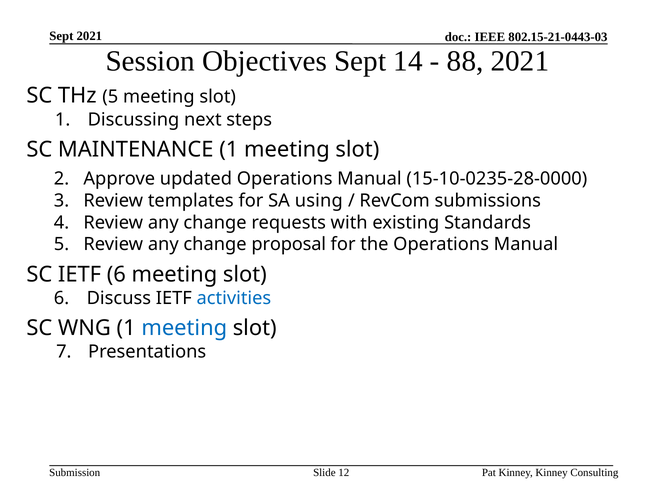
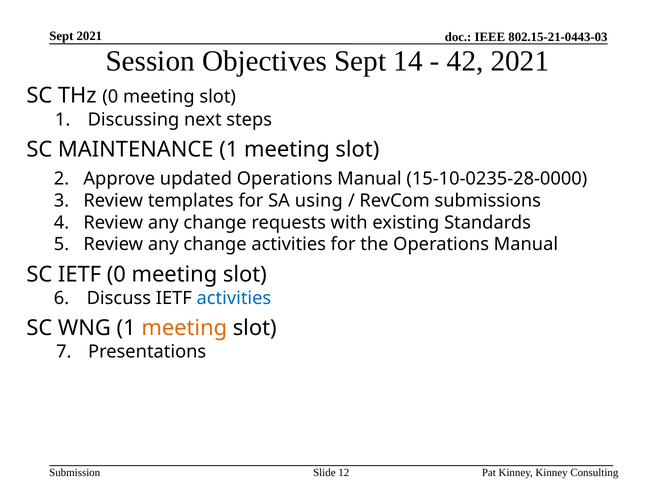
88: 88 -> 42
THz 5: 5 -> 0
change proposal: proposal -> activities
IETF 6: 6 -> 0
meeting at (184, 328) colour: blue -> orange
